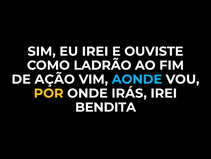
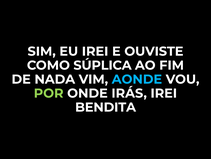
LADRÃO: LADRÃO -> SÚPLICA
AÇÃO: AÇÃO -> NADA
POR colour: yellow -> light green
